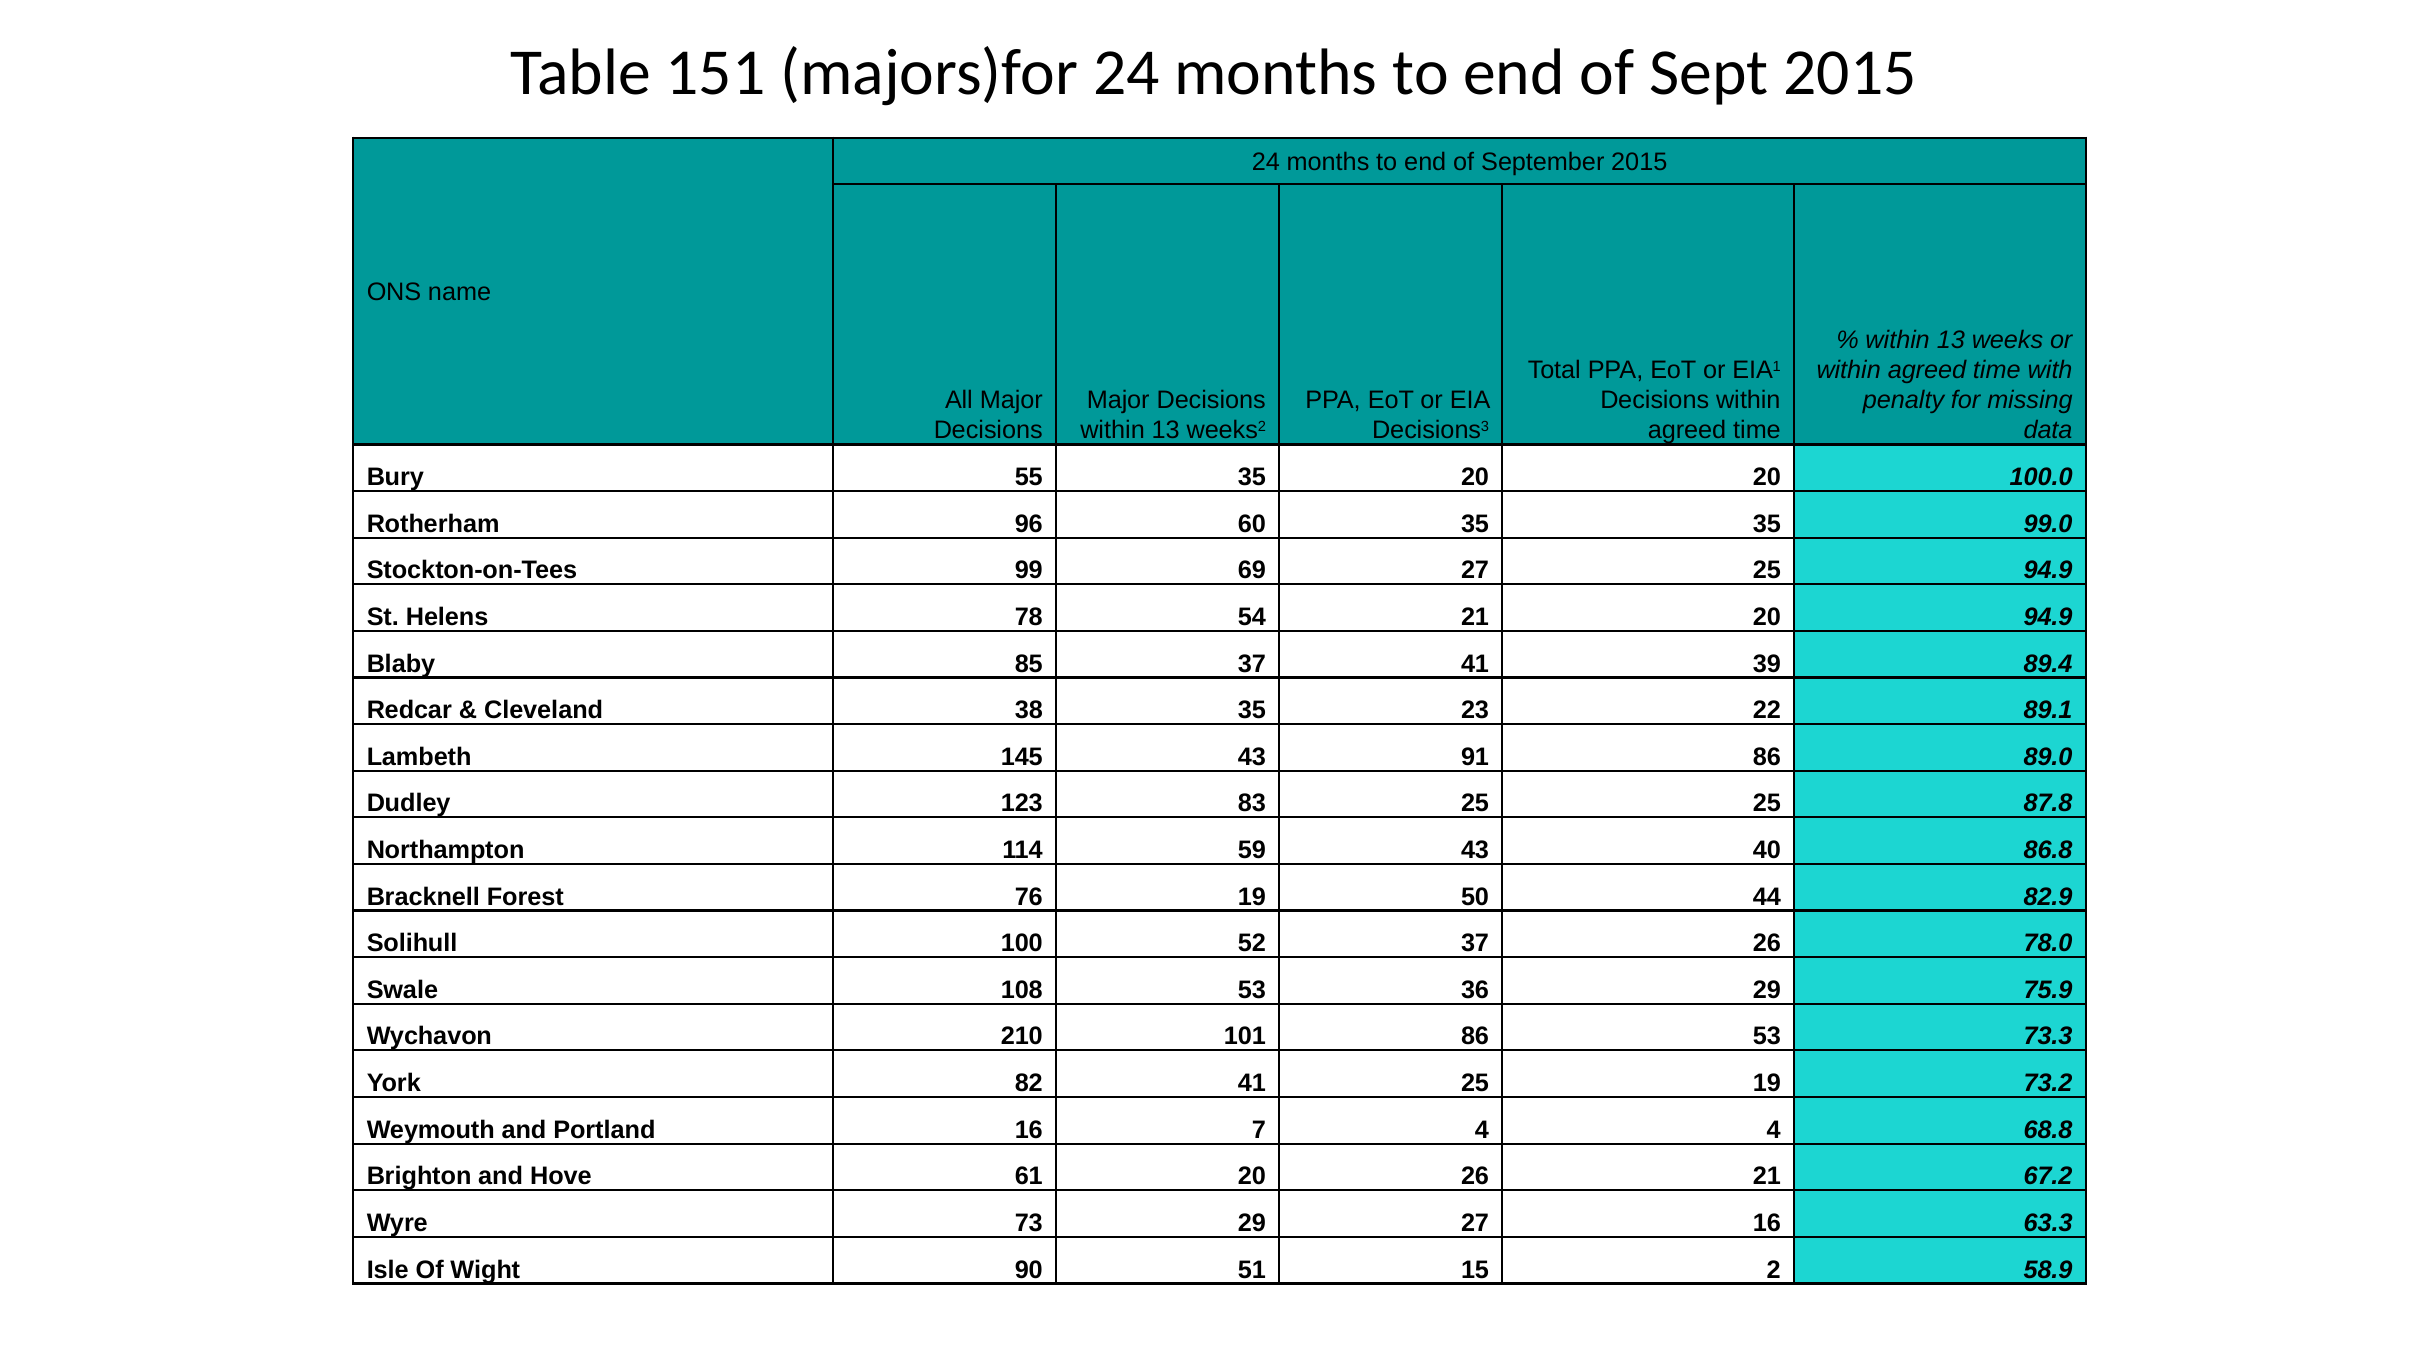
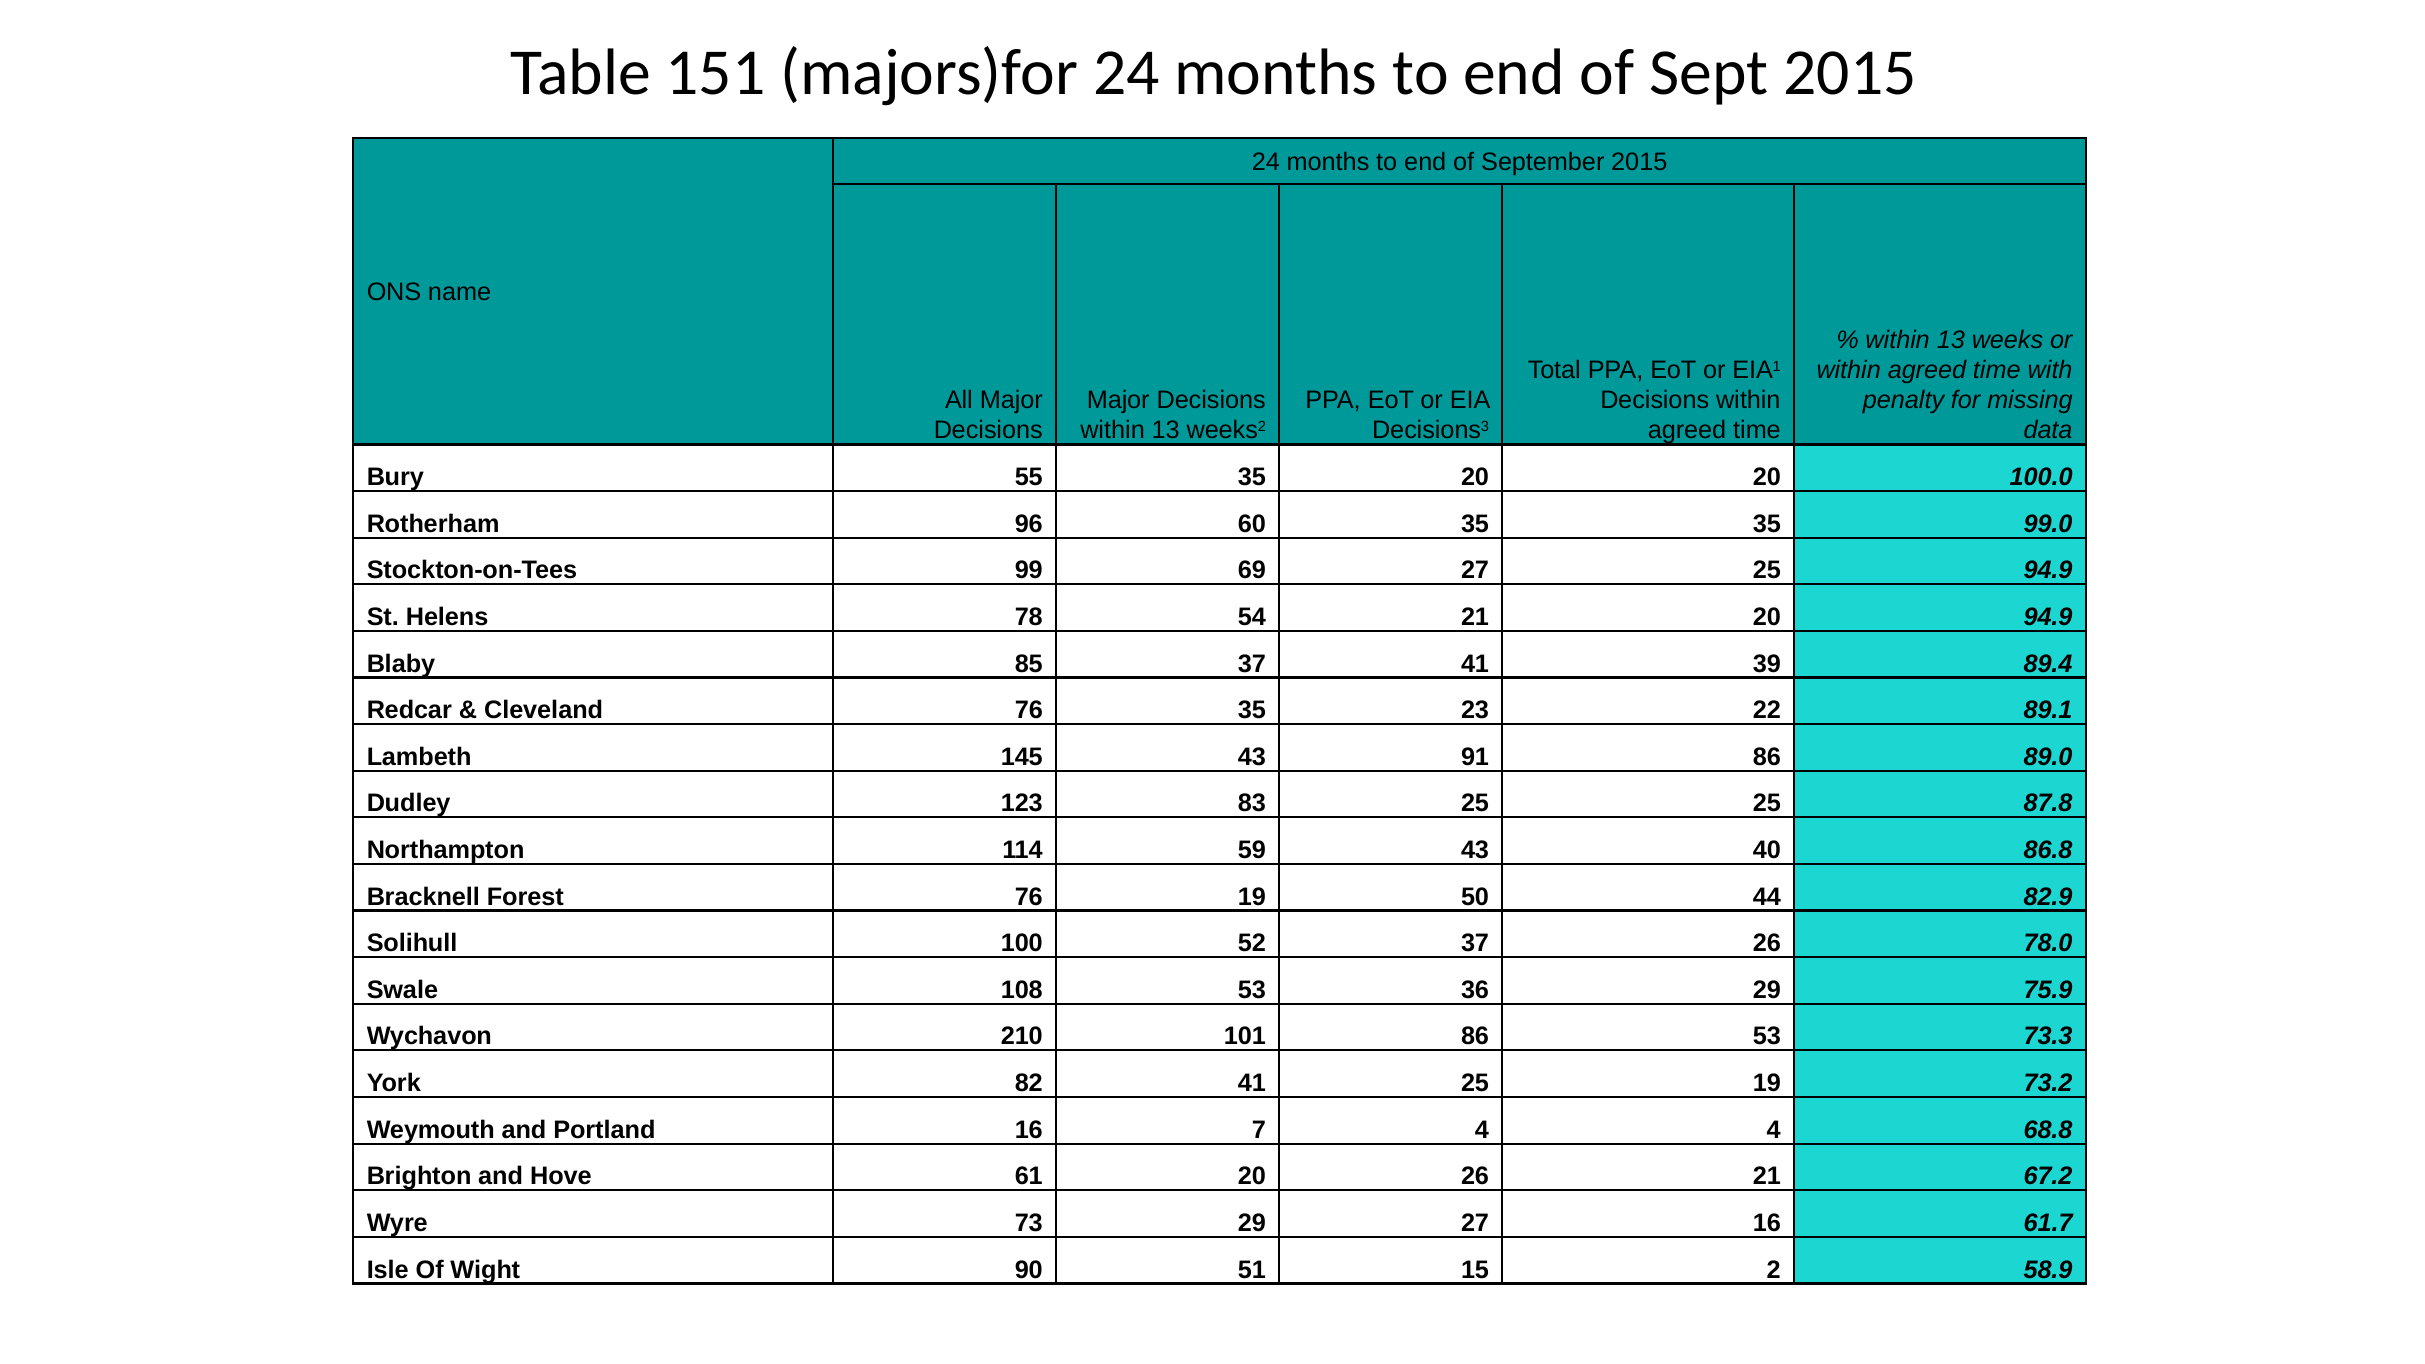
Cleveland 38: 38 -> 76
63.3: 63.3 -> 61.7
